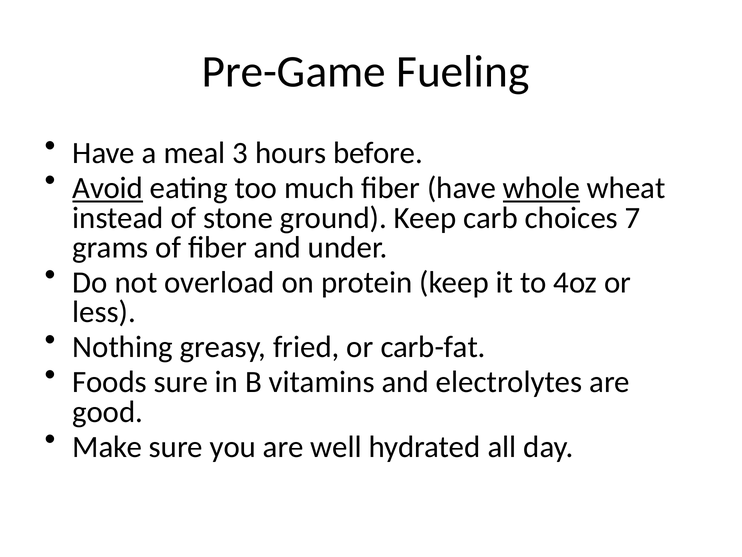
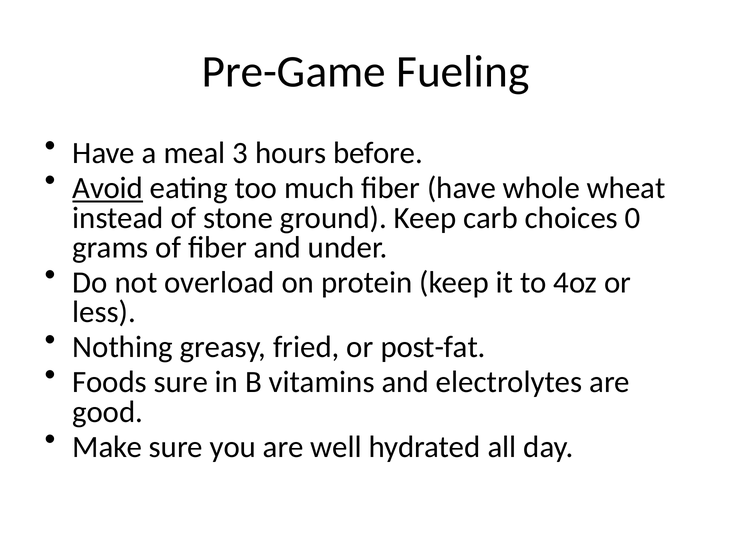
whole underline: present -> none
7: 7 -> 0
carb-fat: carb-fat -> post-fat
